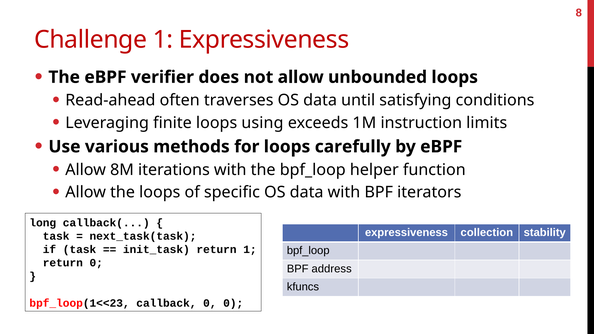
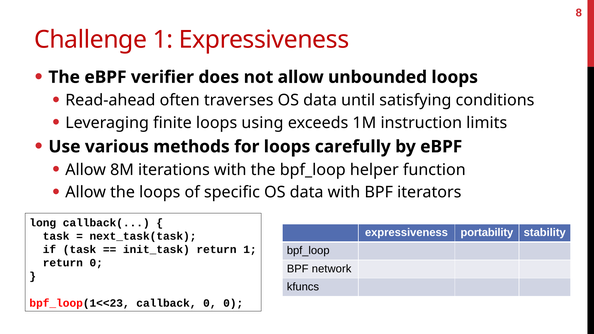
collection: collection -> portability
address: address -> network
